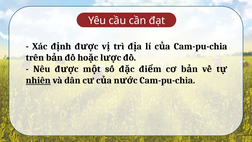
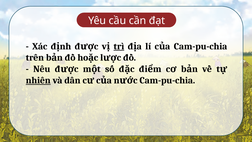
trì underline: none -> present
